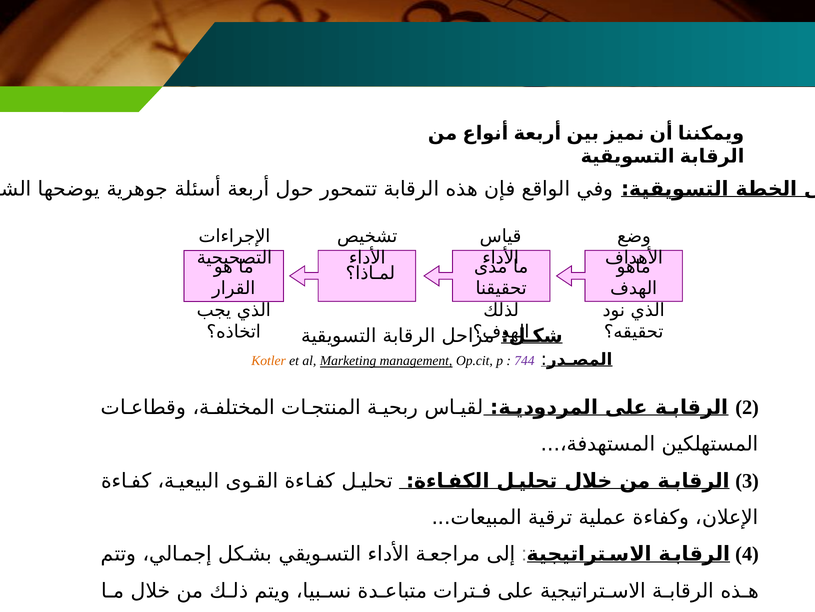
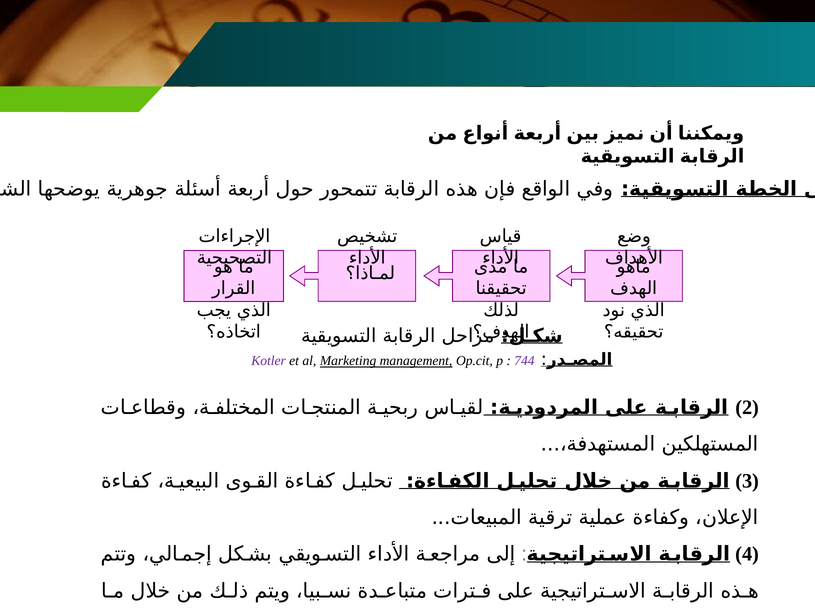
Kotler colour: orange -> purple
